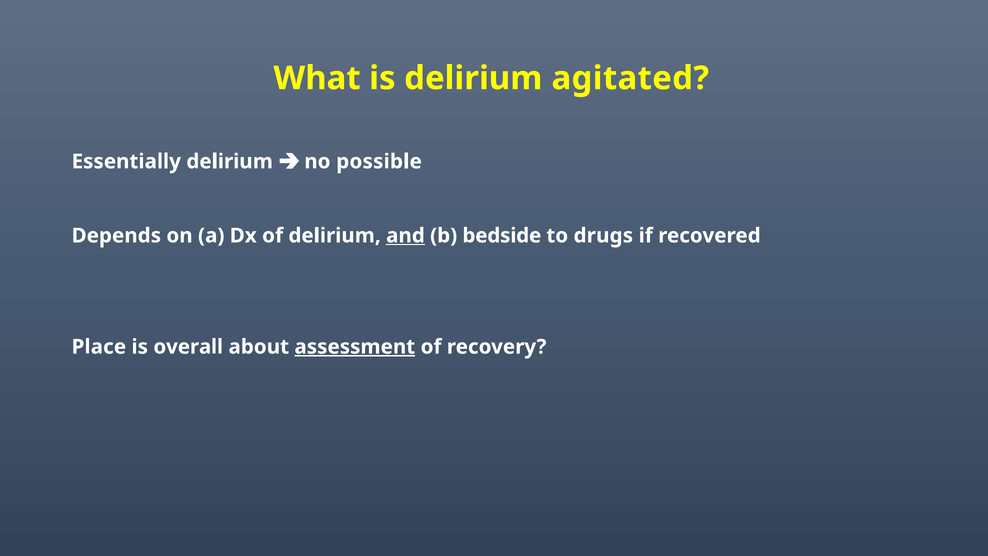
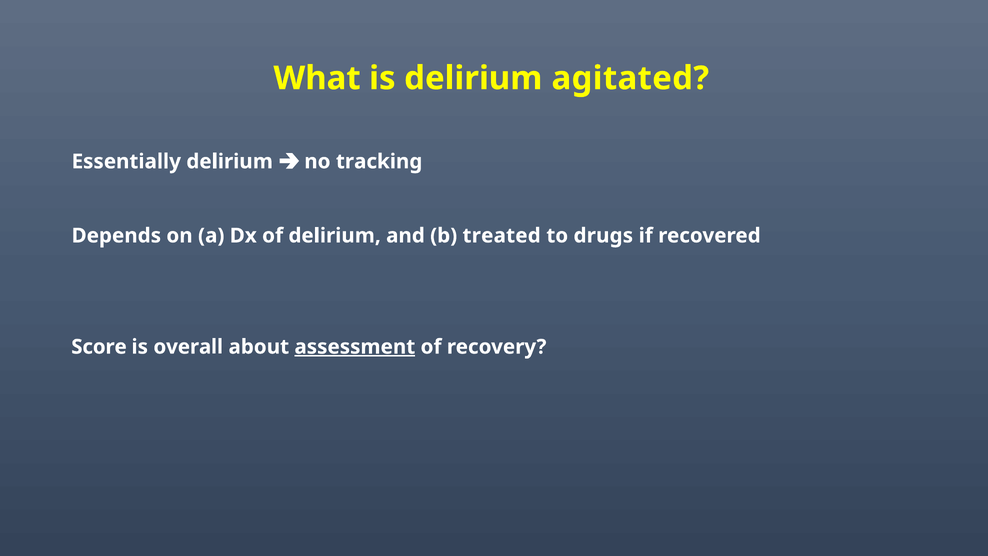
possible: possible -> tracking
and underline: present -> none
bedside: bedside -> treated
Place: Place -> Score
